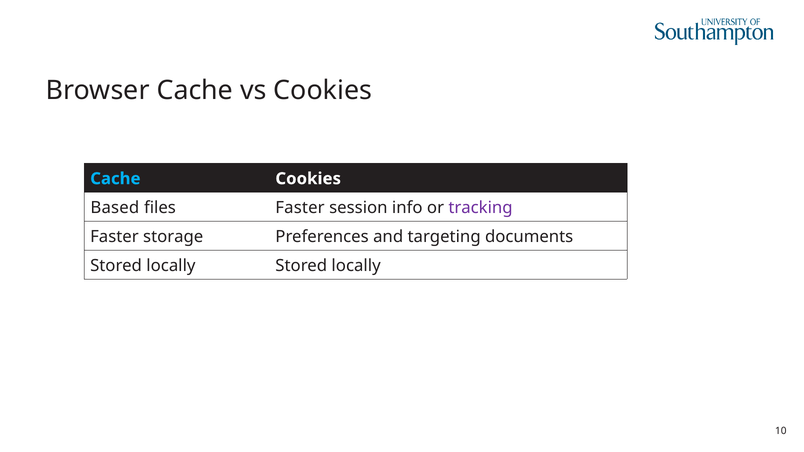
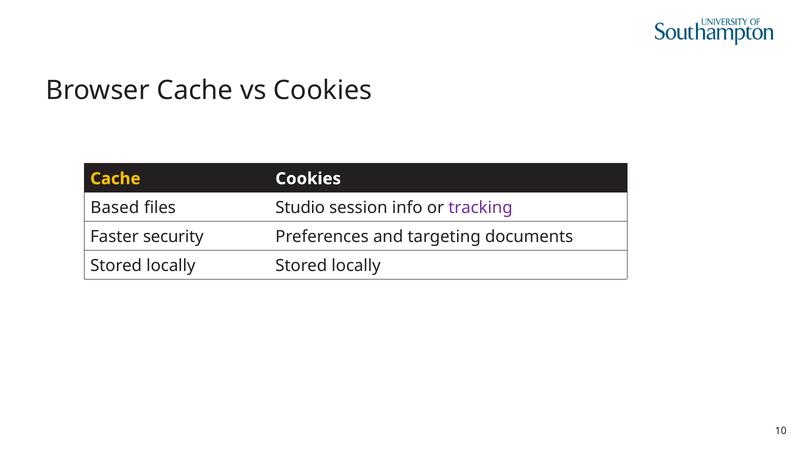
Cache at (115, 179) colour: light blue -> yellow
files Faster: Faster -> Studio
storage: storage -> security
